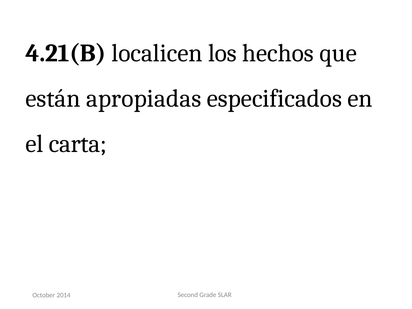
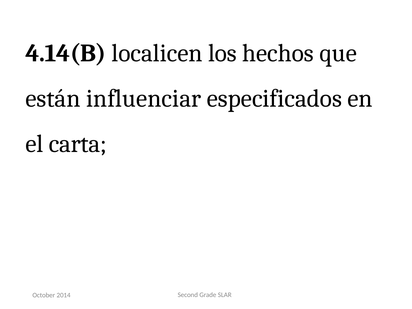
4.21(B: 4.21(B -> 4.14(B
apropiadas: apropiadas -> influenciar
